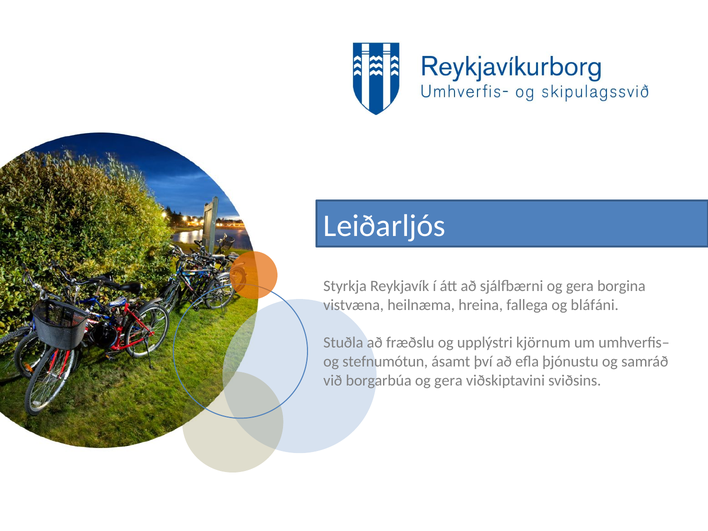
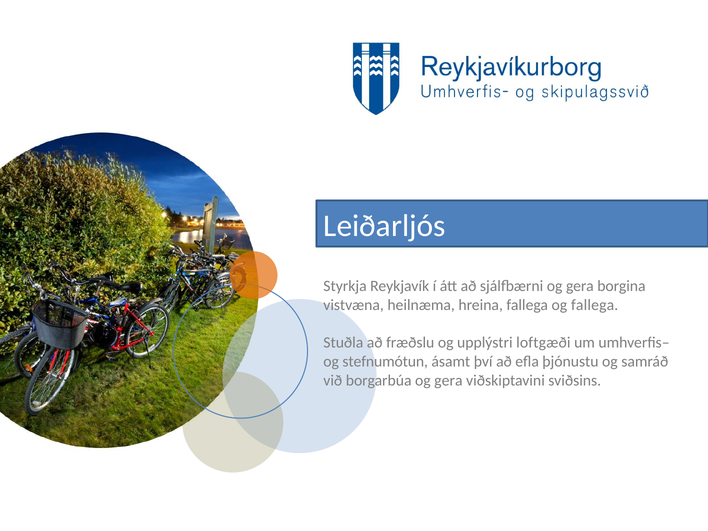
og bláfáni: bláfáni -> fallega
kjörnum: kjörnum -> loftgæði
